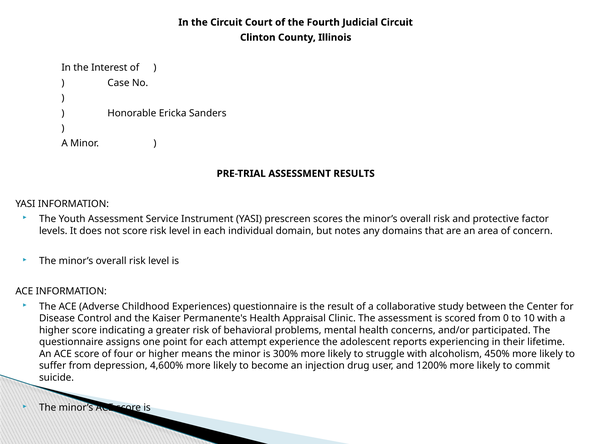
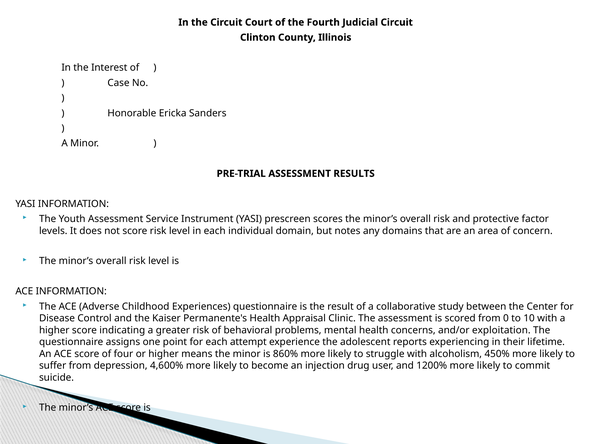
participated: participated -> exploitation
300%: 300% -> 860%
